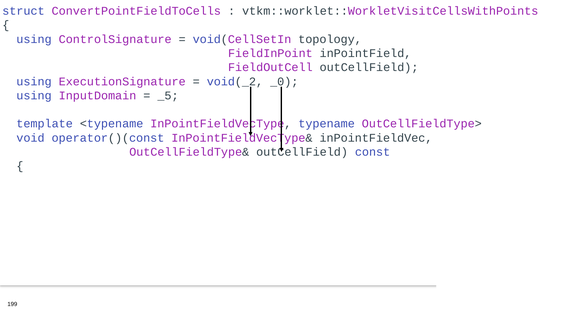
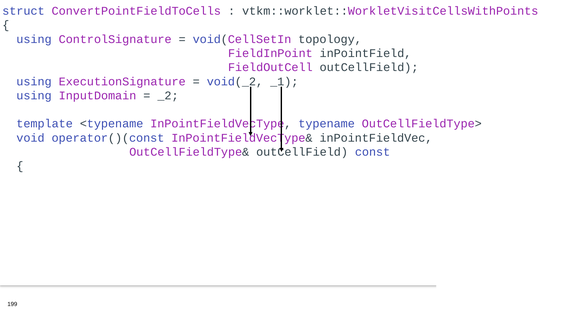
_0: _0 -> _1
_5: _5 -> _2
